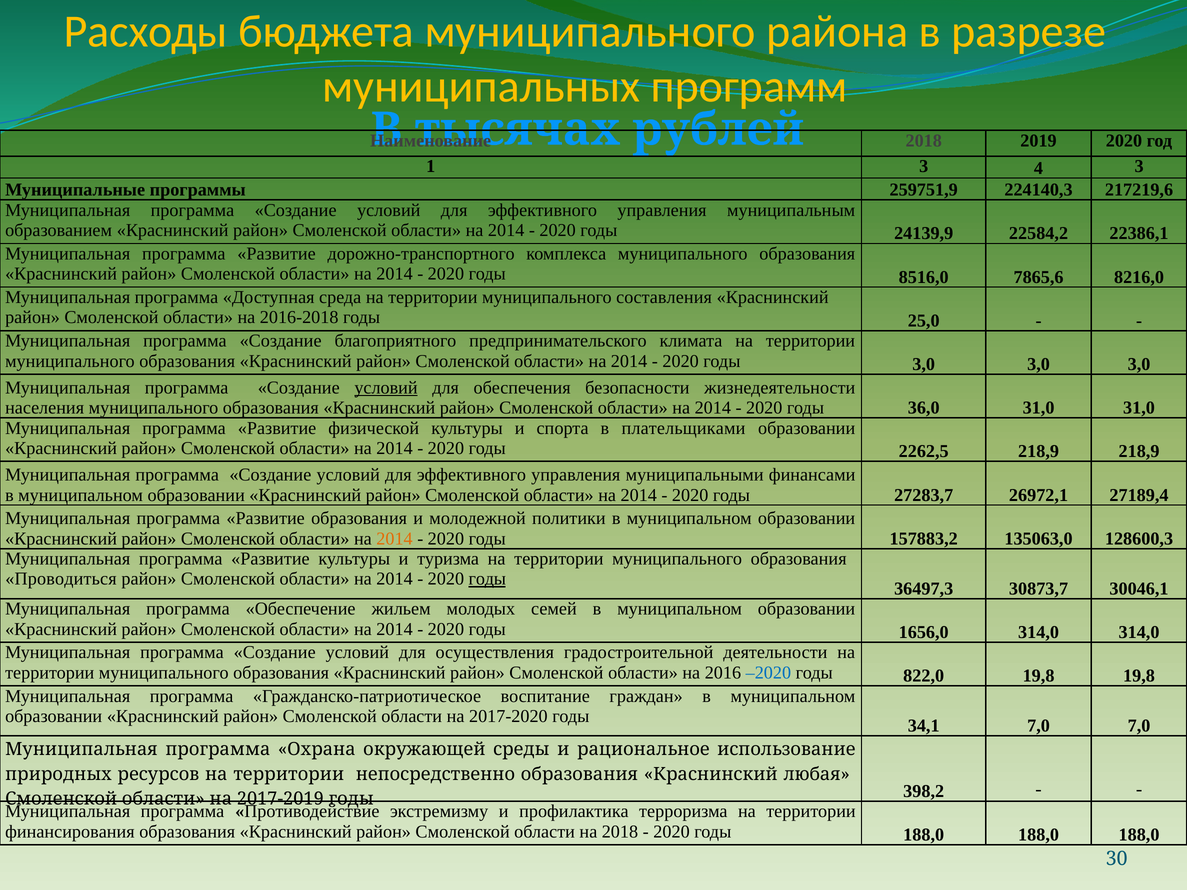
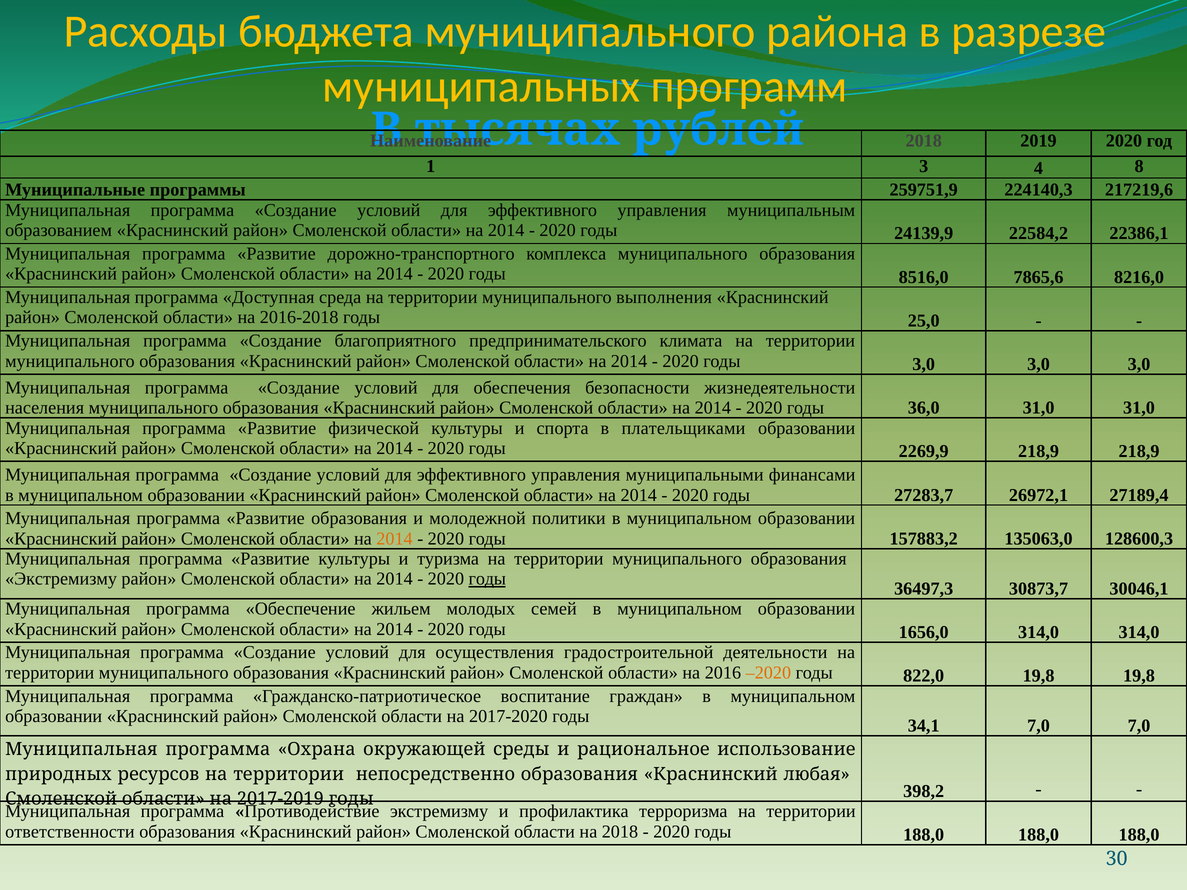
4 3: 3 -> 8
составления: составления -> выполнения
условий at (386, 388) underline: present -> none
2262,5: 2262,5 -> 2269,9
Проводиться at (61, 579): Проводиться -> Экстремизму
–2020 colour: blue -> orange
финансирования: финансирования -> ответственности
